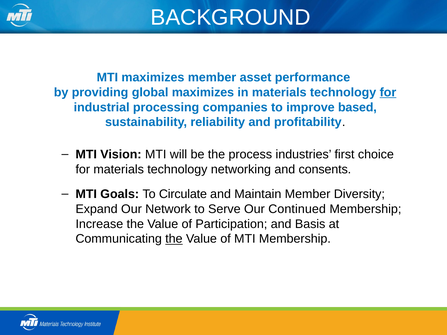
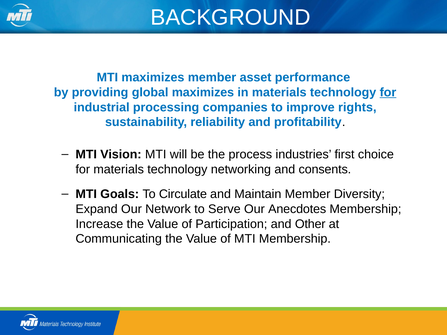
based: based -> rights
Continued: Continued -> Anecdotes
Basis: Basis -> Other
the at (174, 239) underline: present -> none
